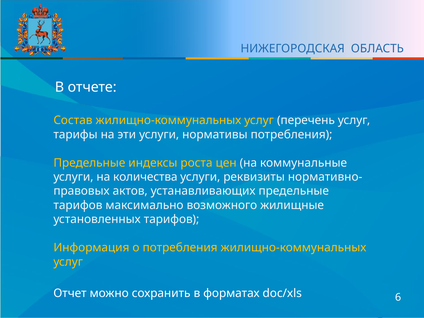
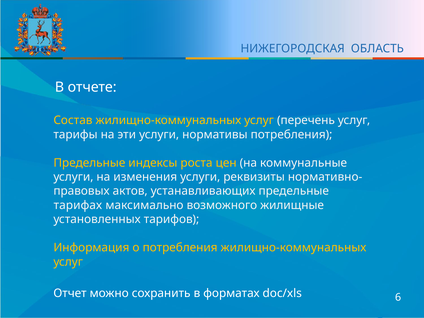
количества: количества -> изменения
тарифов at (78, 205): тарифов -> тарифах
